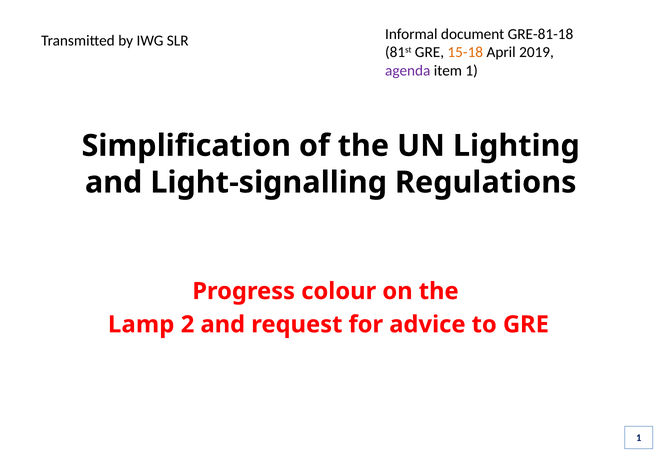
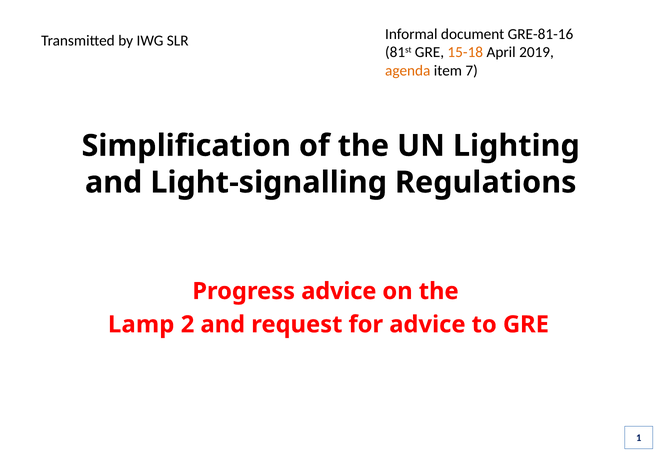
GRE-81-18: GRE-81-18 -> GRE-81-16
agenda colour: purple -> orange
item 1: 1 -> 7
Progress colour: colour -> advice
